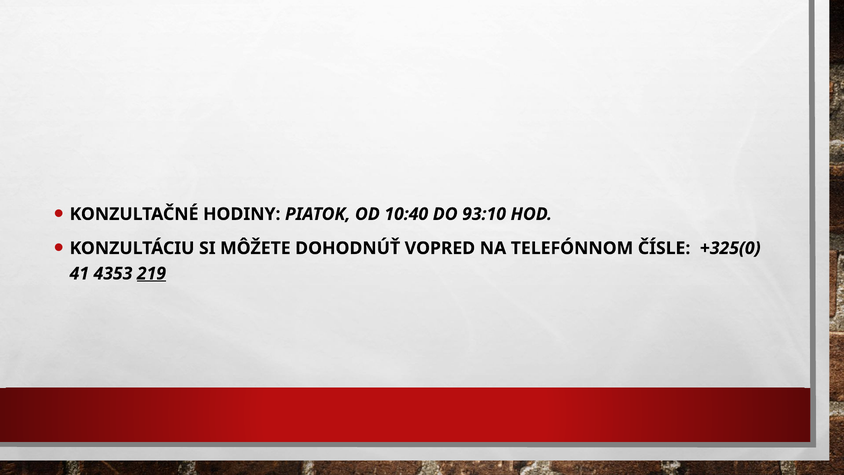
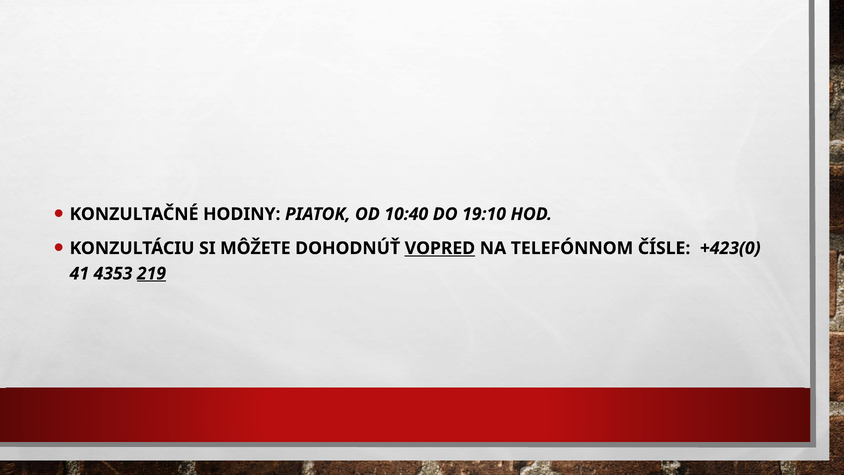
93:10: 93:10 -> 19:10
VOPRED underline: none -> present
+325(0: +325(0 -> +423(0
